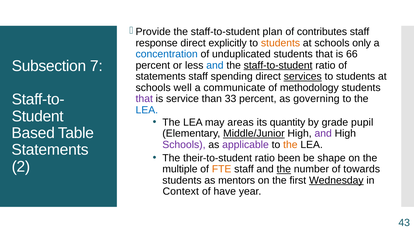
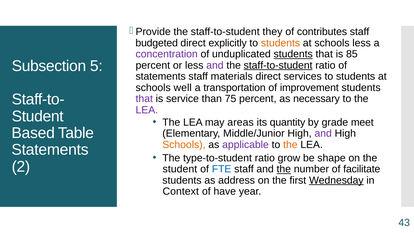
plan: plan -> they
response: response -> budgeted
schools only: only -> less
concentration colour: blue -> purple
students at (293, 54) underline: none -> present
66: 66 -> 85
7: 7 -> 5
and at (215, 65) colour: blue -> purple
spending: spending -> materials
services underline: present -> none
communicate: communicate -> transportation
methodology: methodology -> improvement
33: 33 -> 75
governing: governing -> necessary
LEA at (147, 110) colour: blue -> purple
pupil: pupil -> meet
Middle/Junior underline: present -> none
Schools at (184, 145) colour: purple -> orange
their-to-student: their-to-student -> type-to-student
been: been -> grow
multiple at (180, 169): multiple -> student
FTE colour: orange -> blue
towards: towards -> facilitate
mentors: mentors -> address
